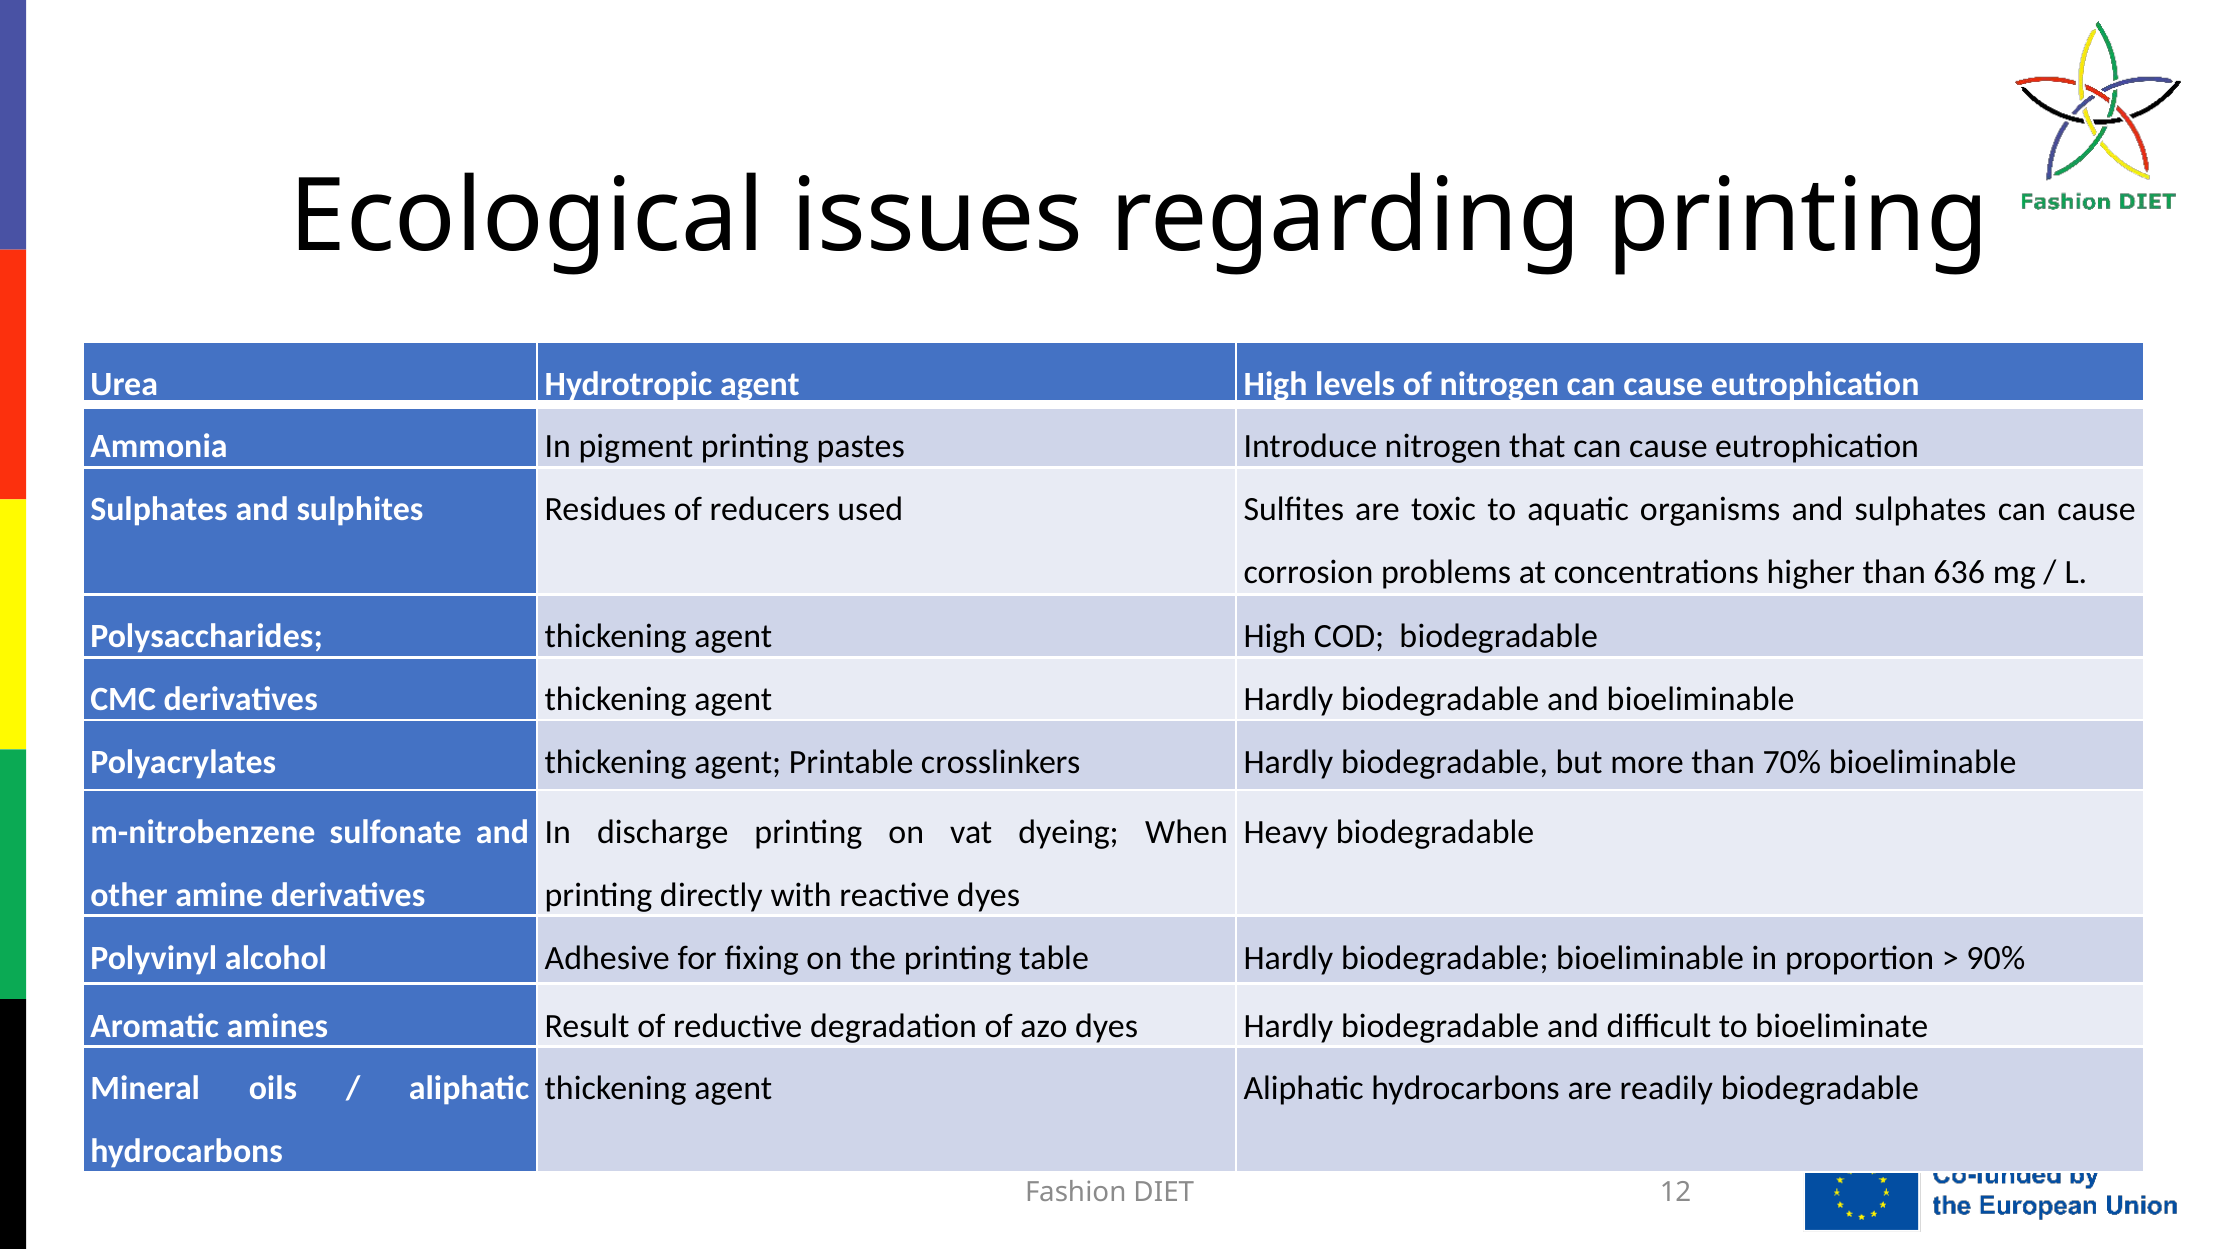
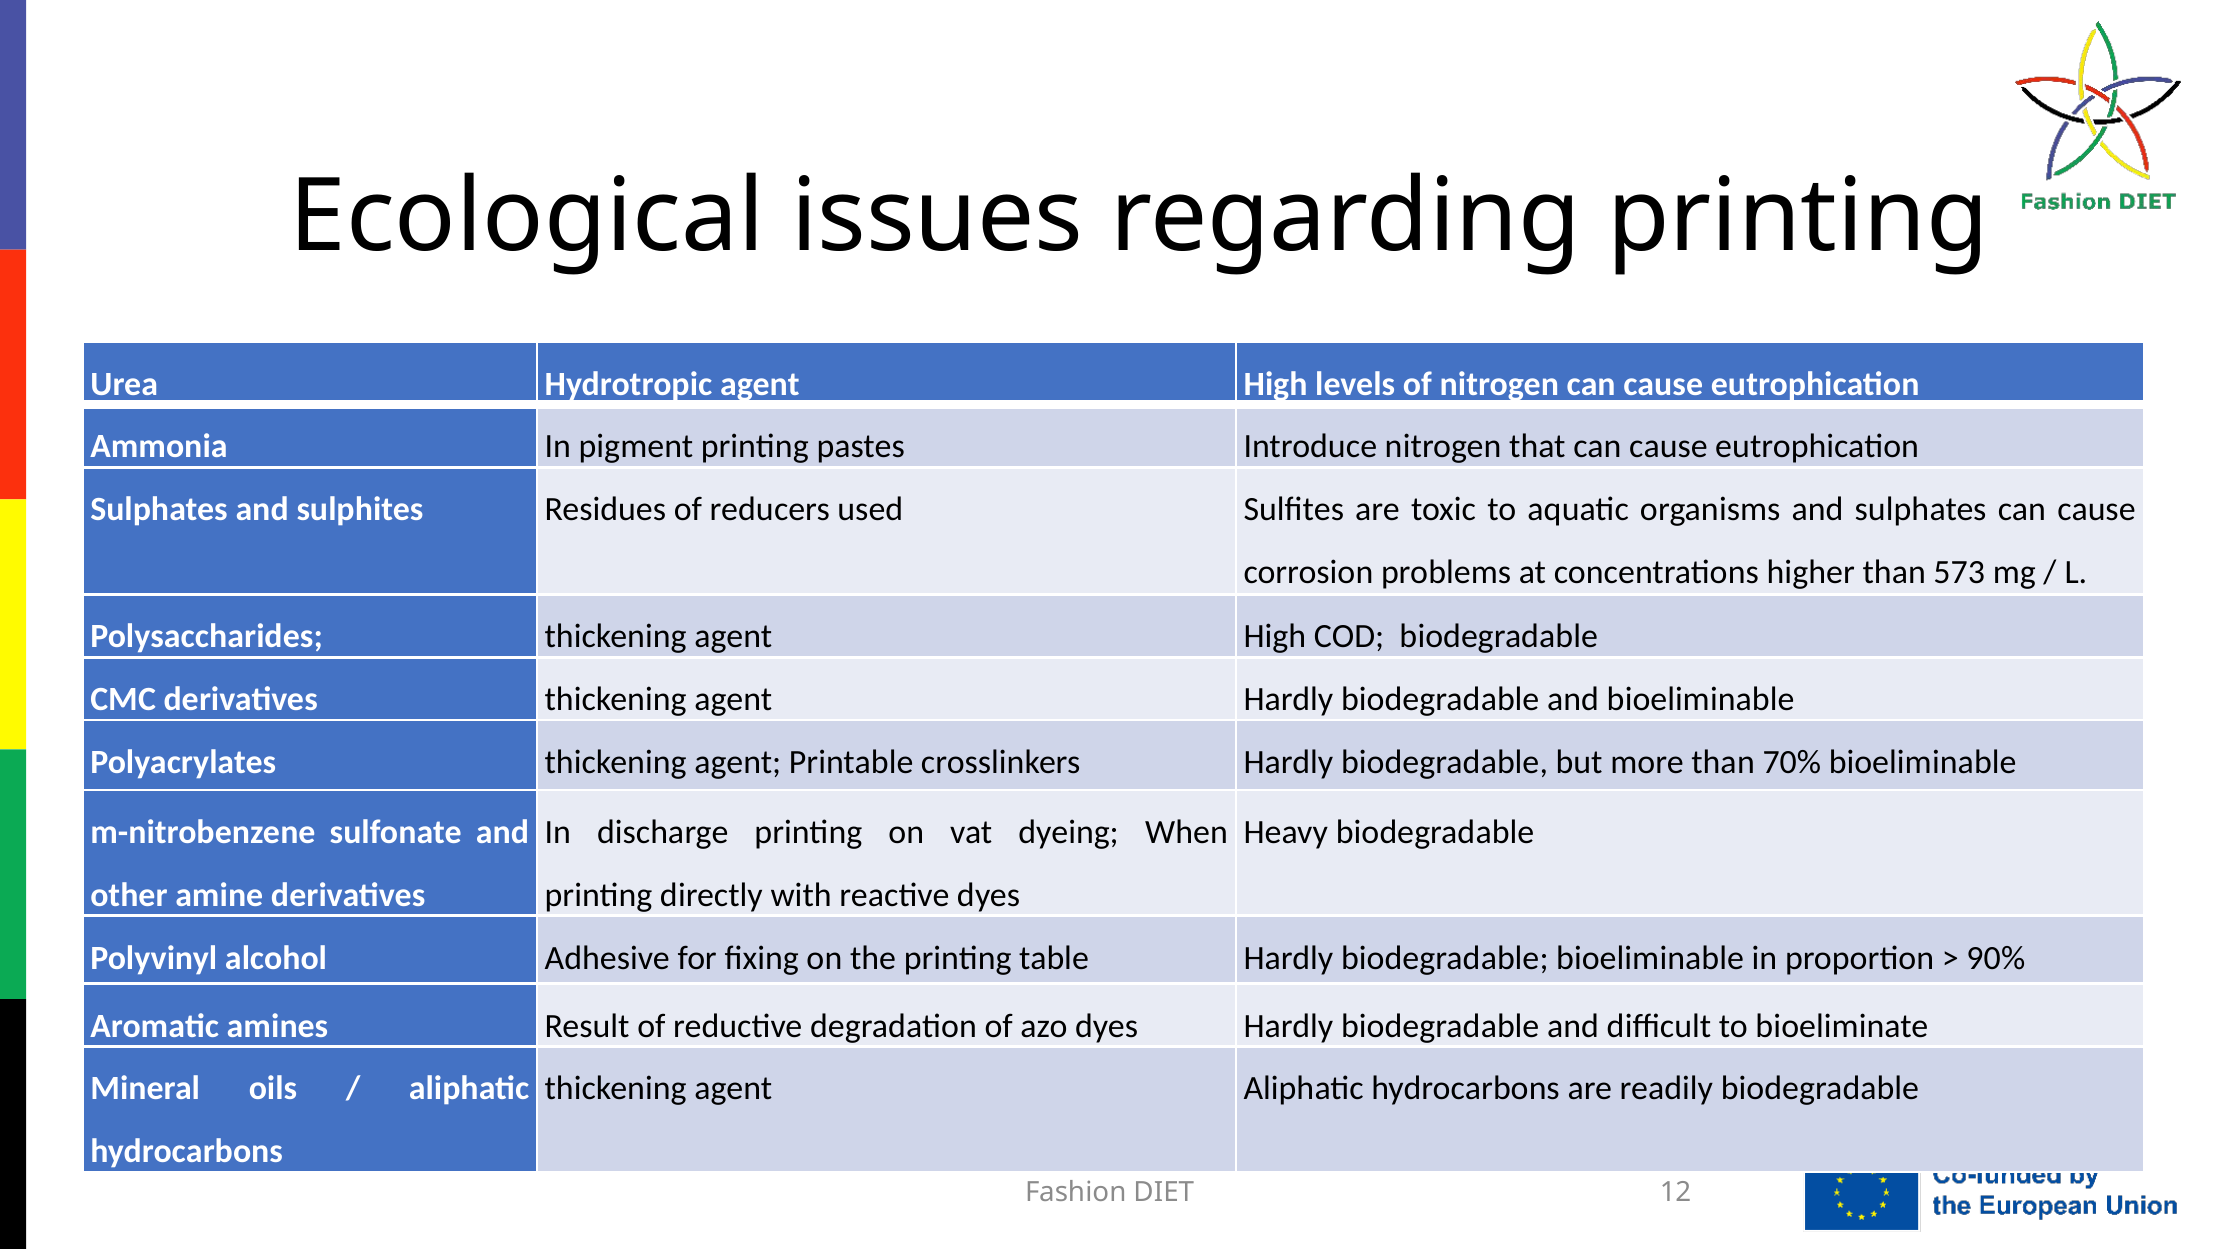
636: 636 -> 573
